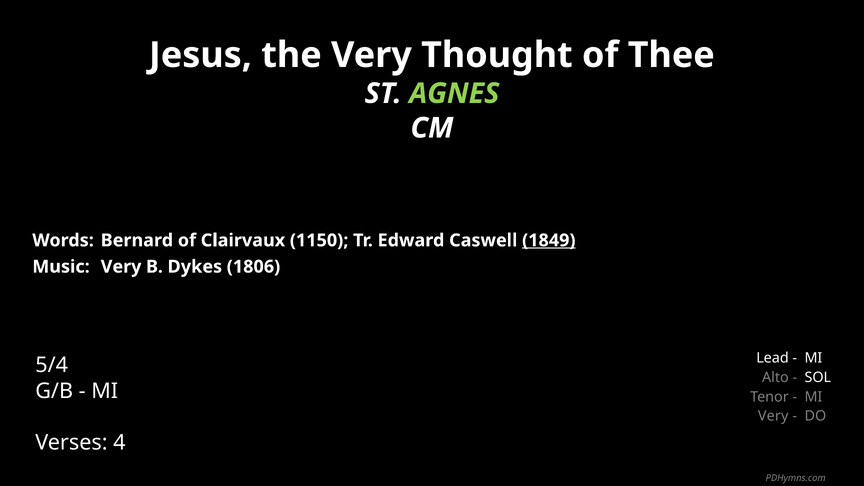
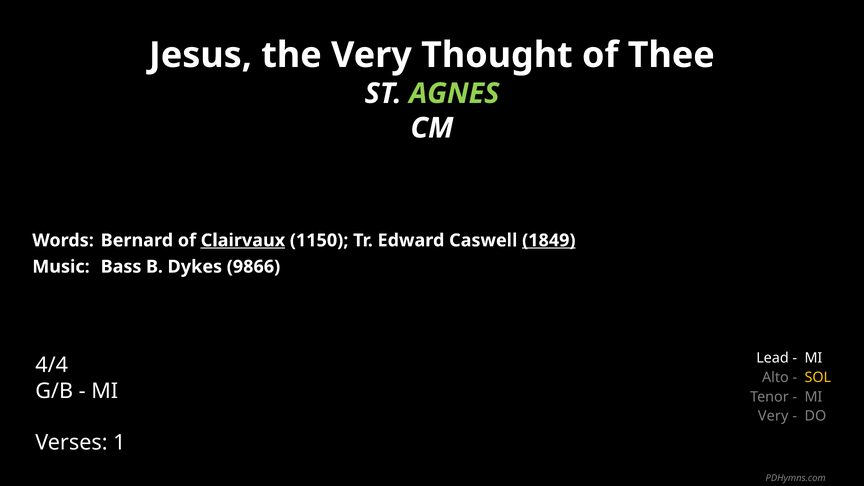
Clairvaux underline: none -> present
Music Very: Very -> Bass
1806: 1806 -> 9866
5/4: 5/4 -> 4/4
SOL colour: white -> yellow
4: 4 -> 1
